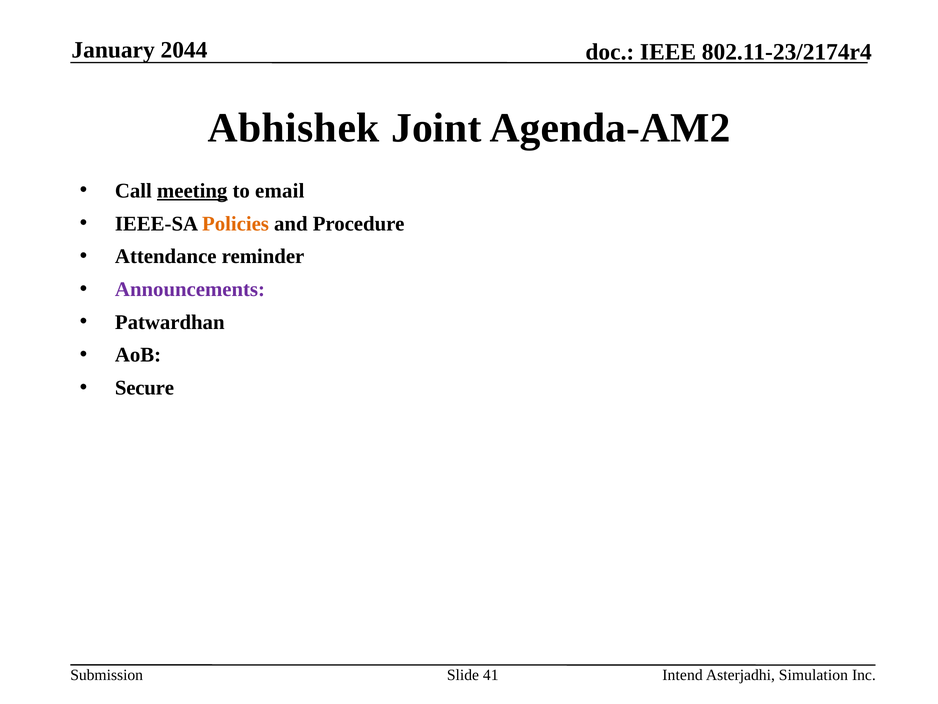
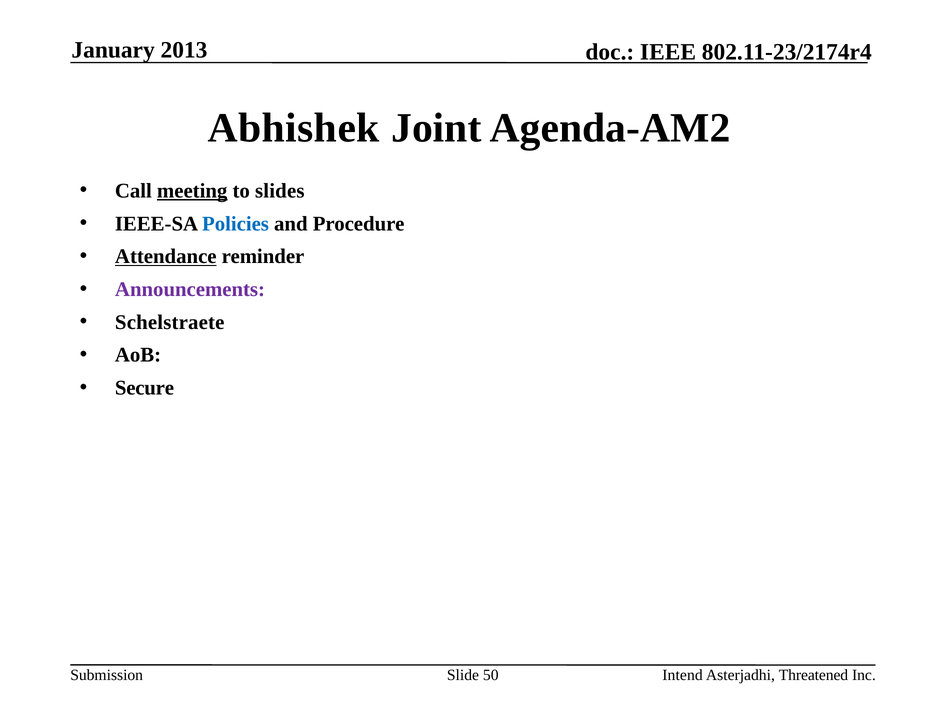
2044: 2044 -> 2013
email: email -> slides
Policies colour: orange -> blue
Attendance underline: none -> present
Patwardhan: Patwardhan -> Schelstraete
41: 41 -> 50
Simulation: Simulation -> Threatened
